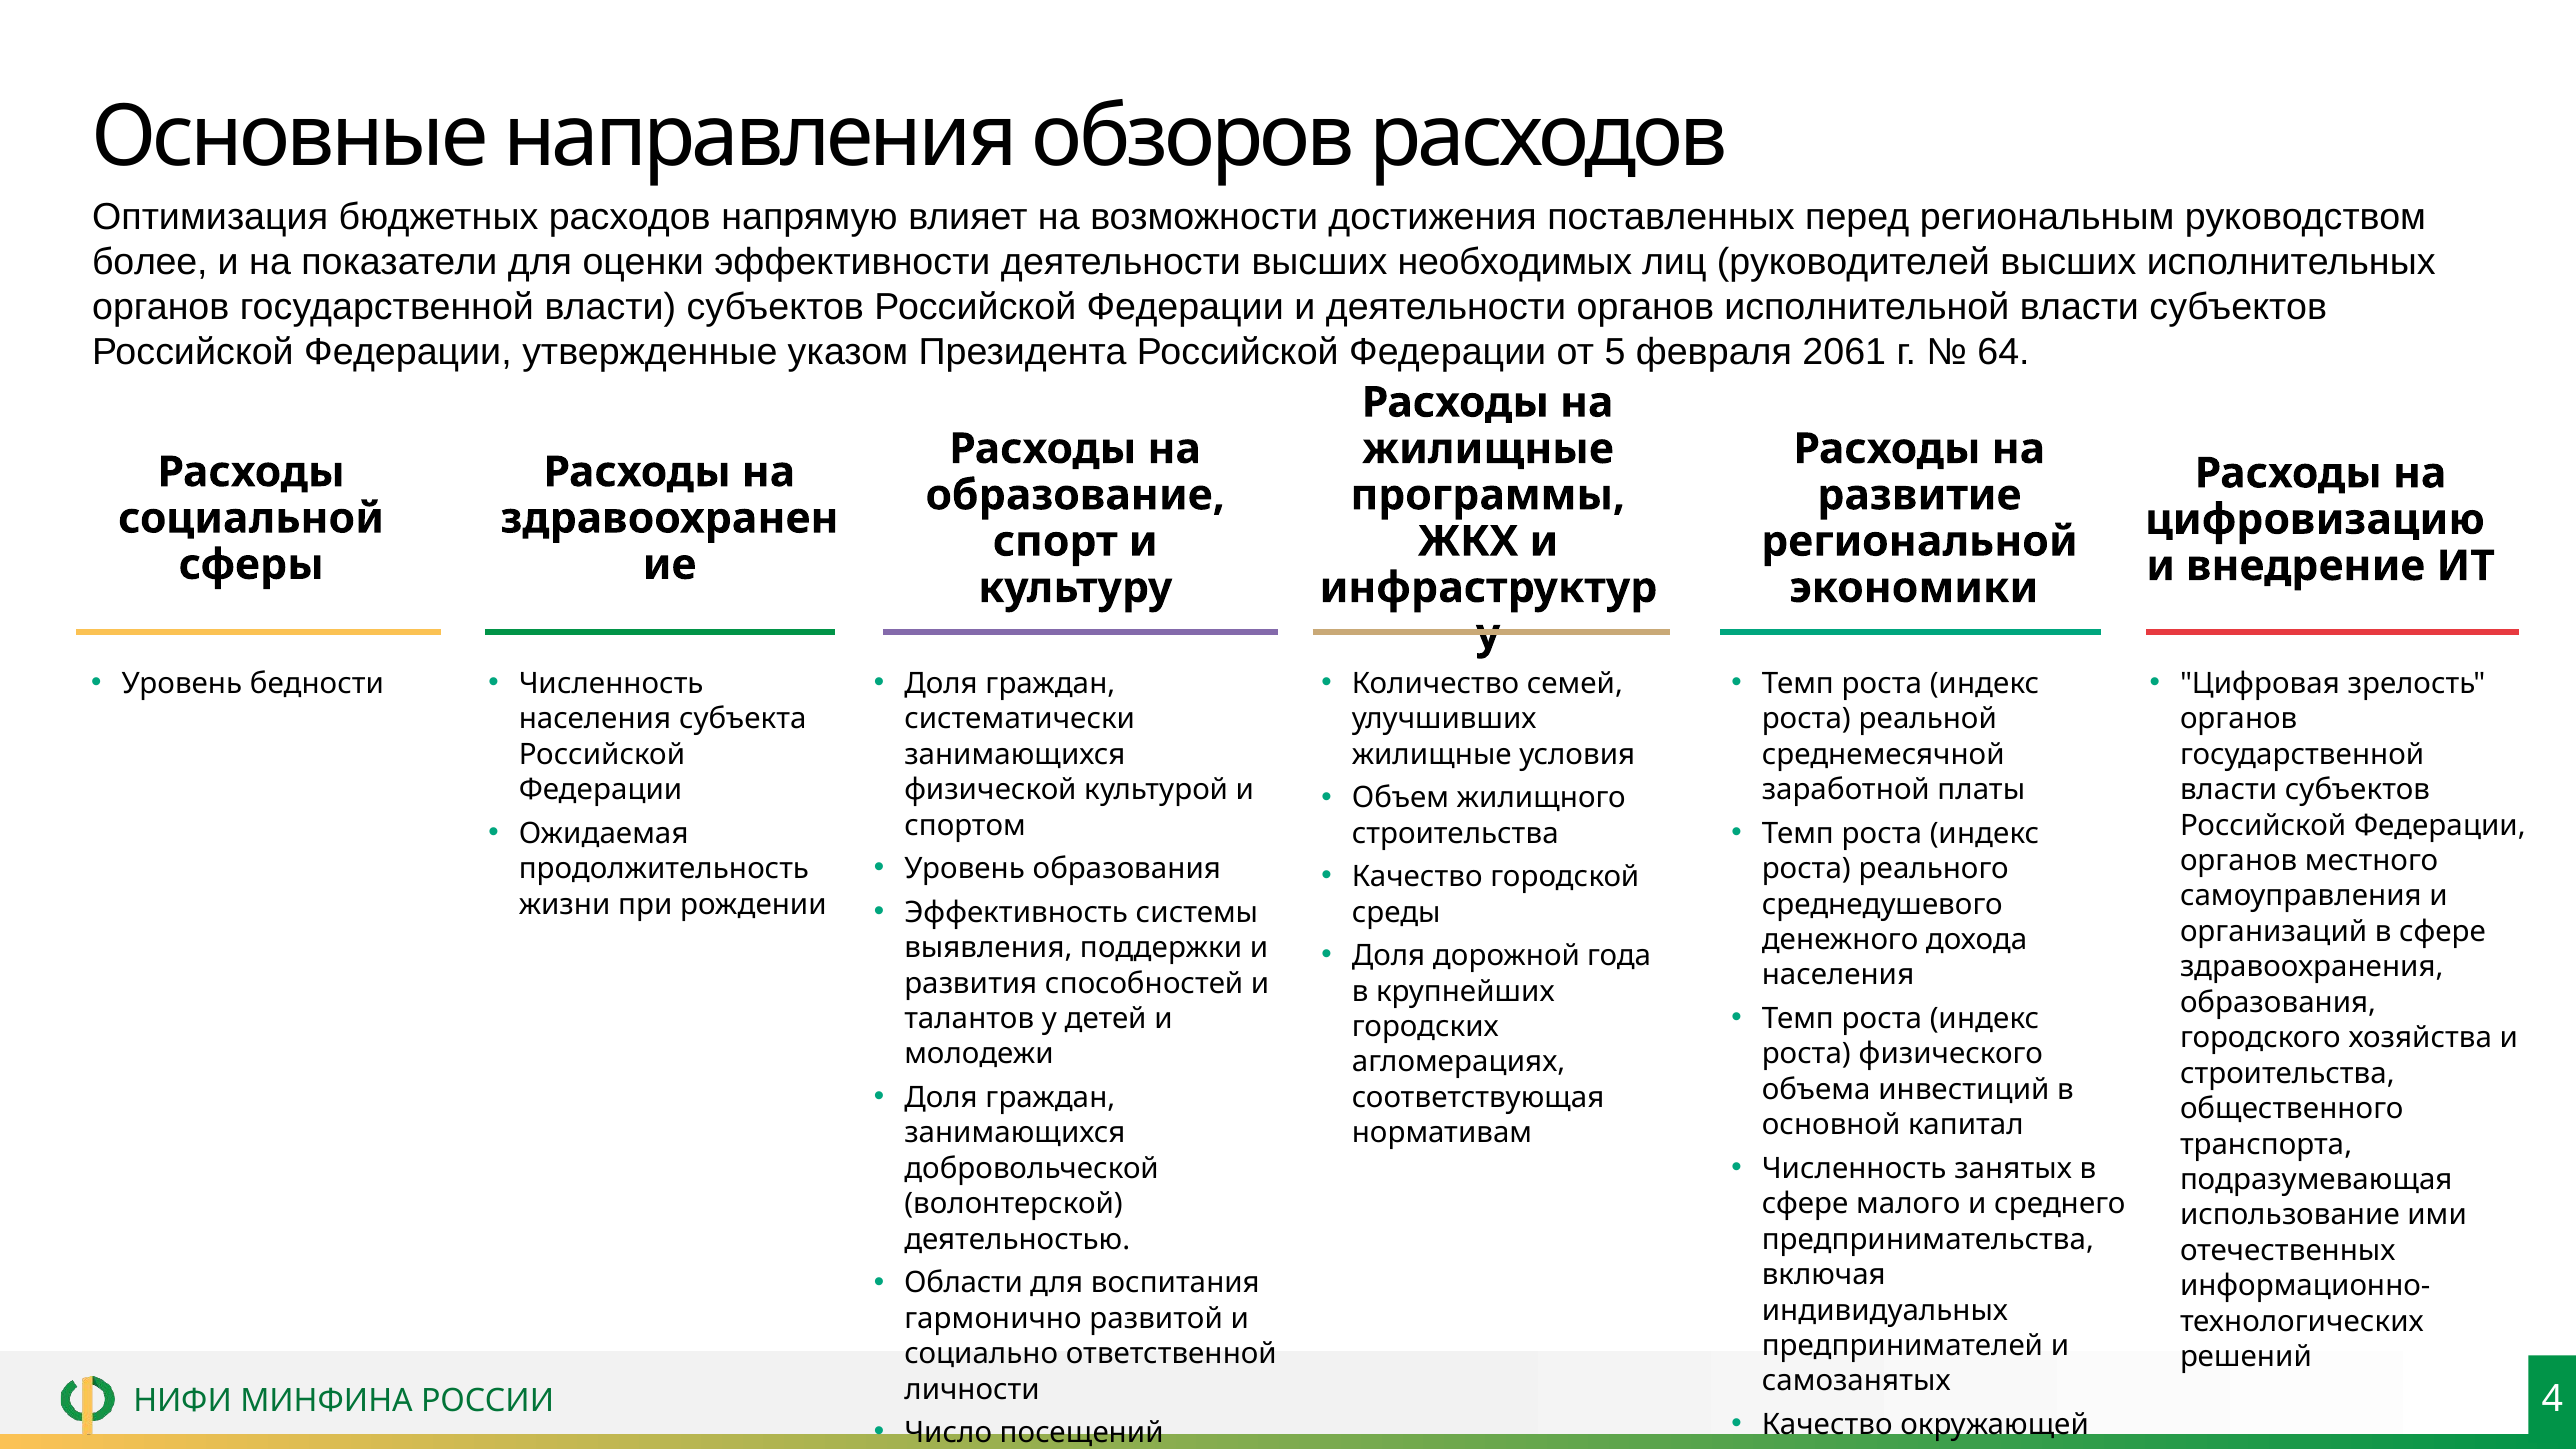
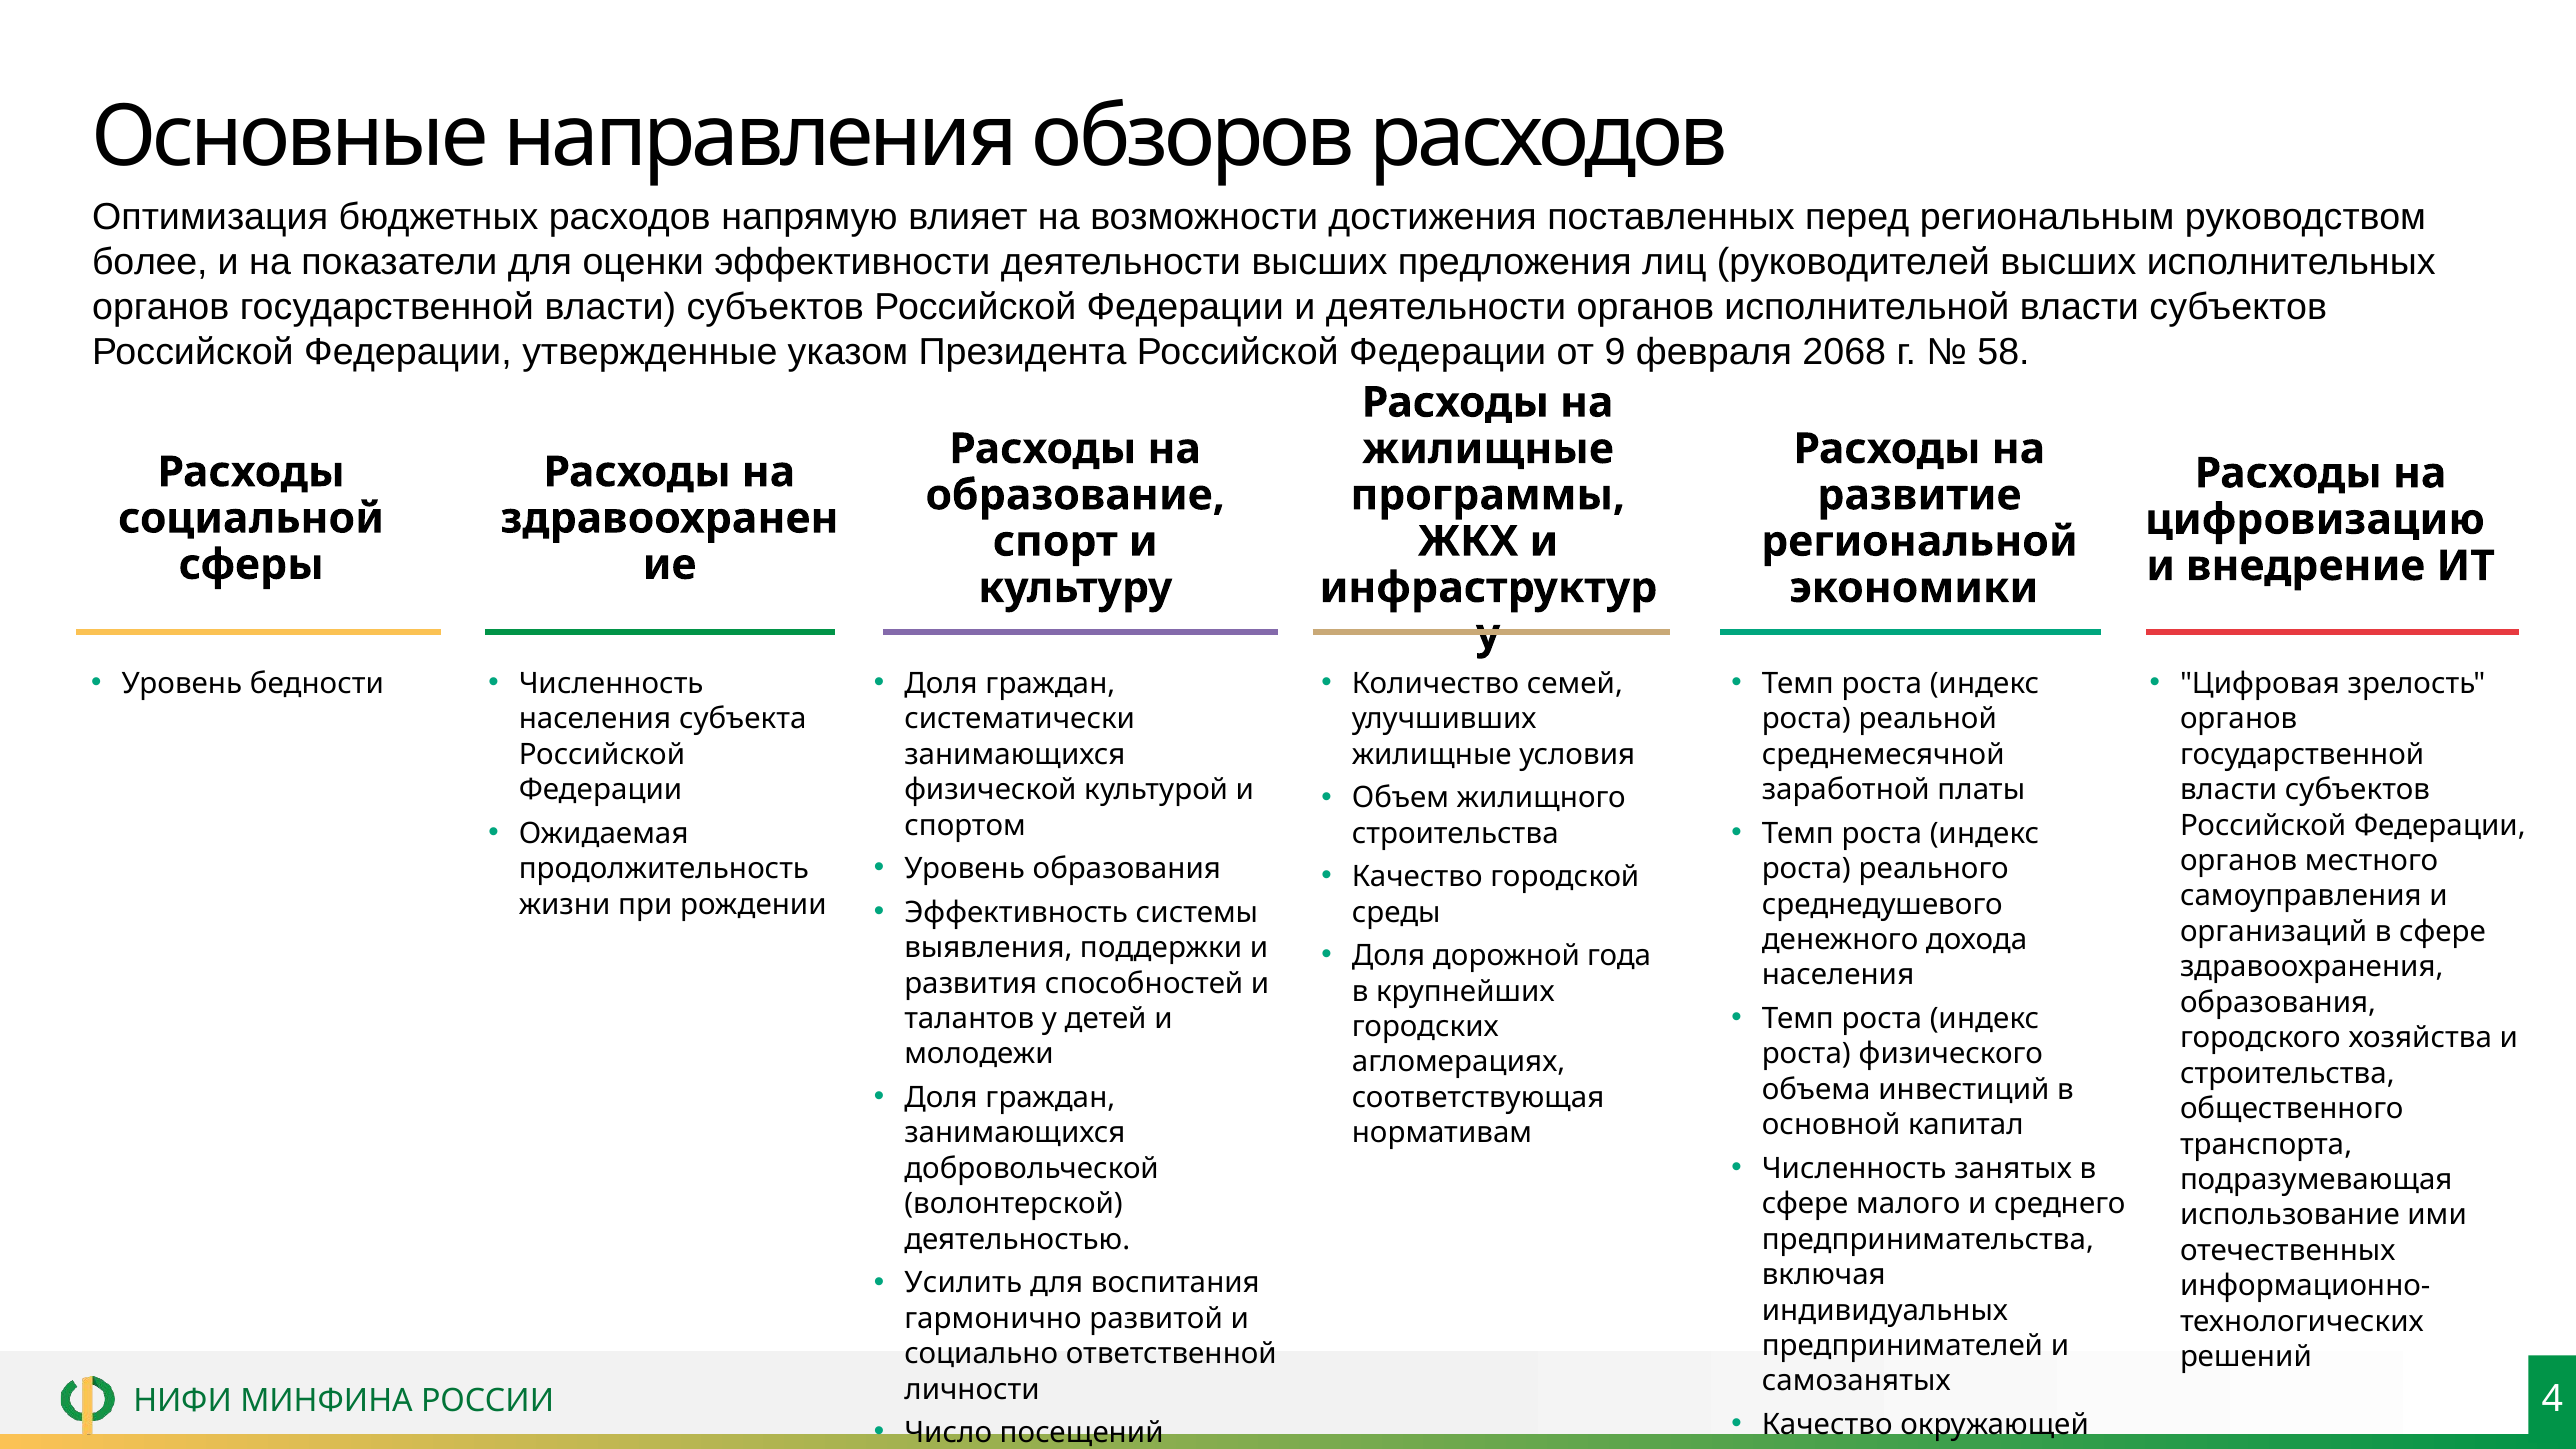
необходимых: необходимых -> предложения
5: 5 -> 9
2061: 2061 -> 2068
64: 64 -> 58
Области: Области -> Усилить
